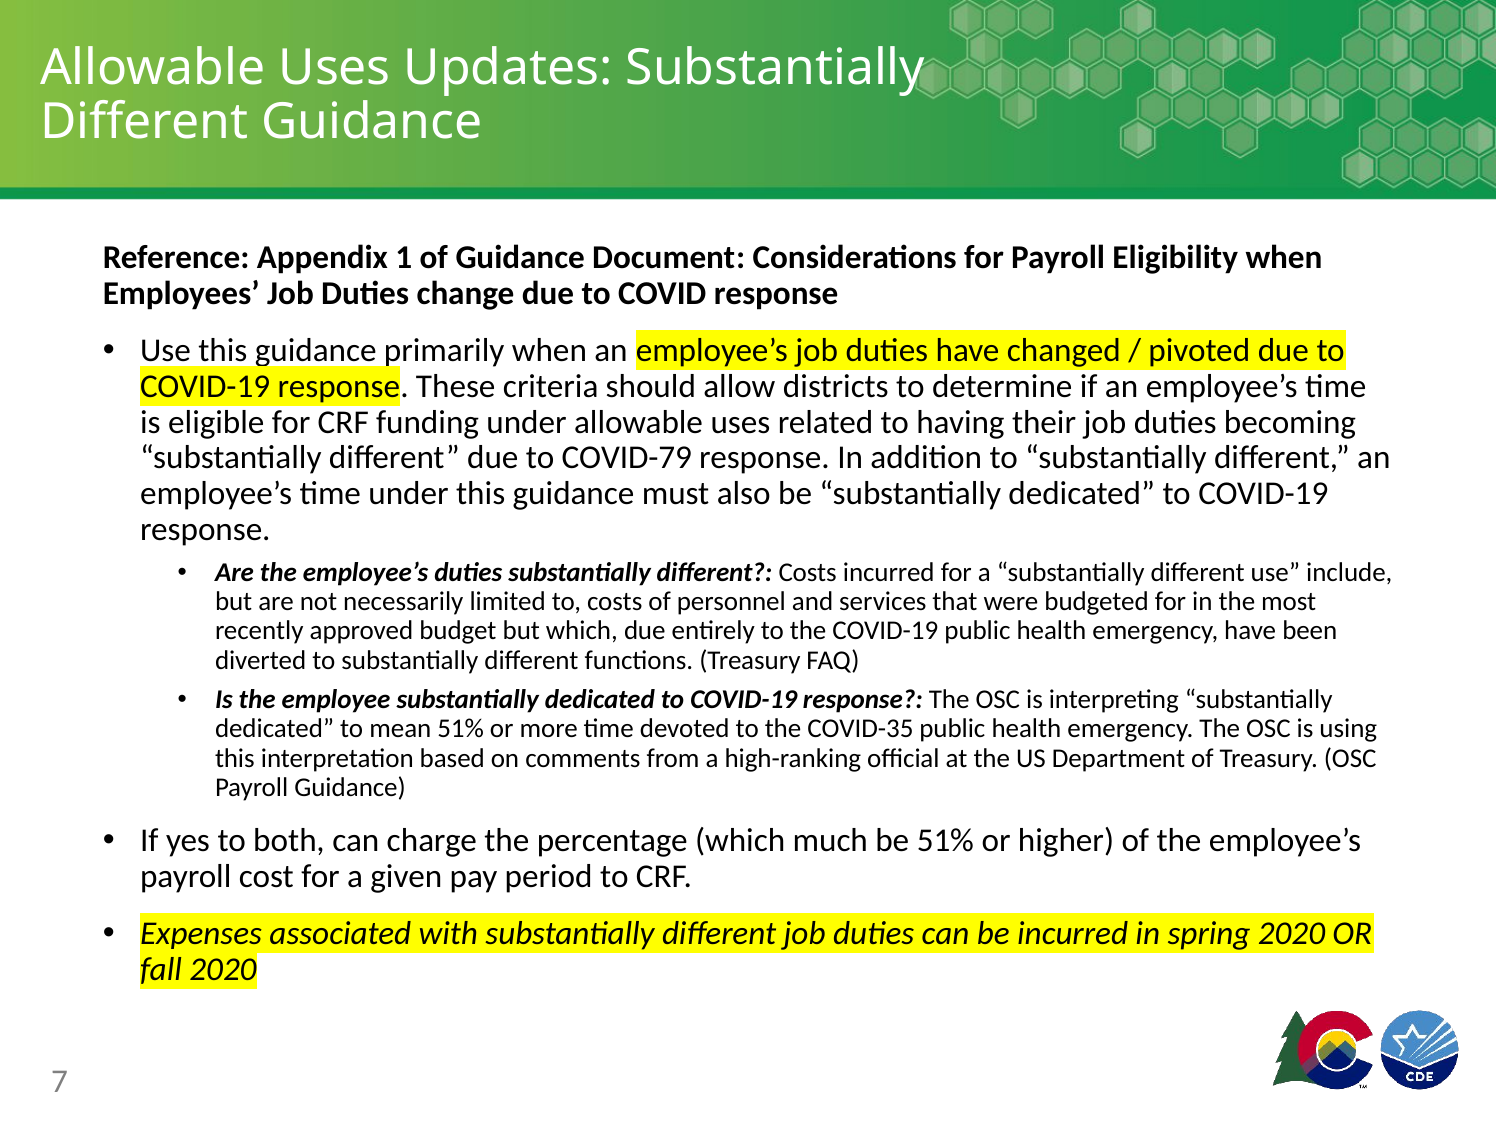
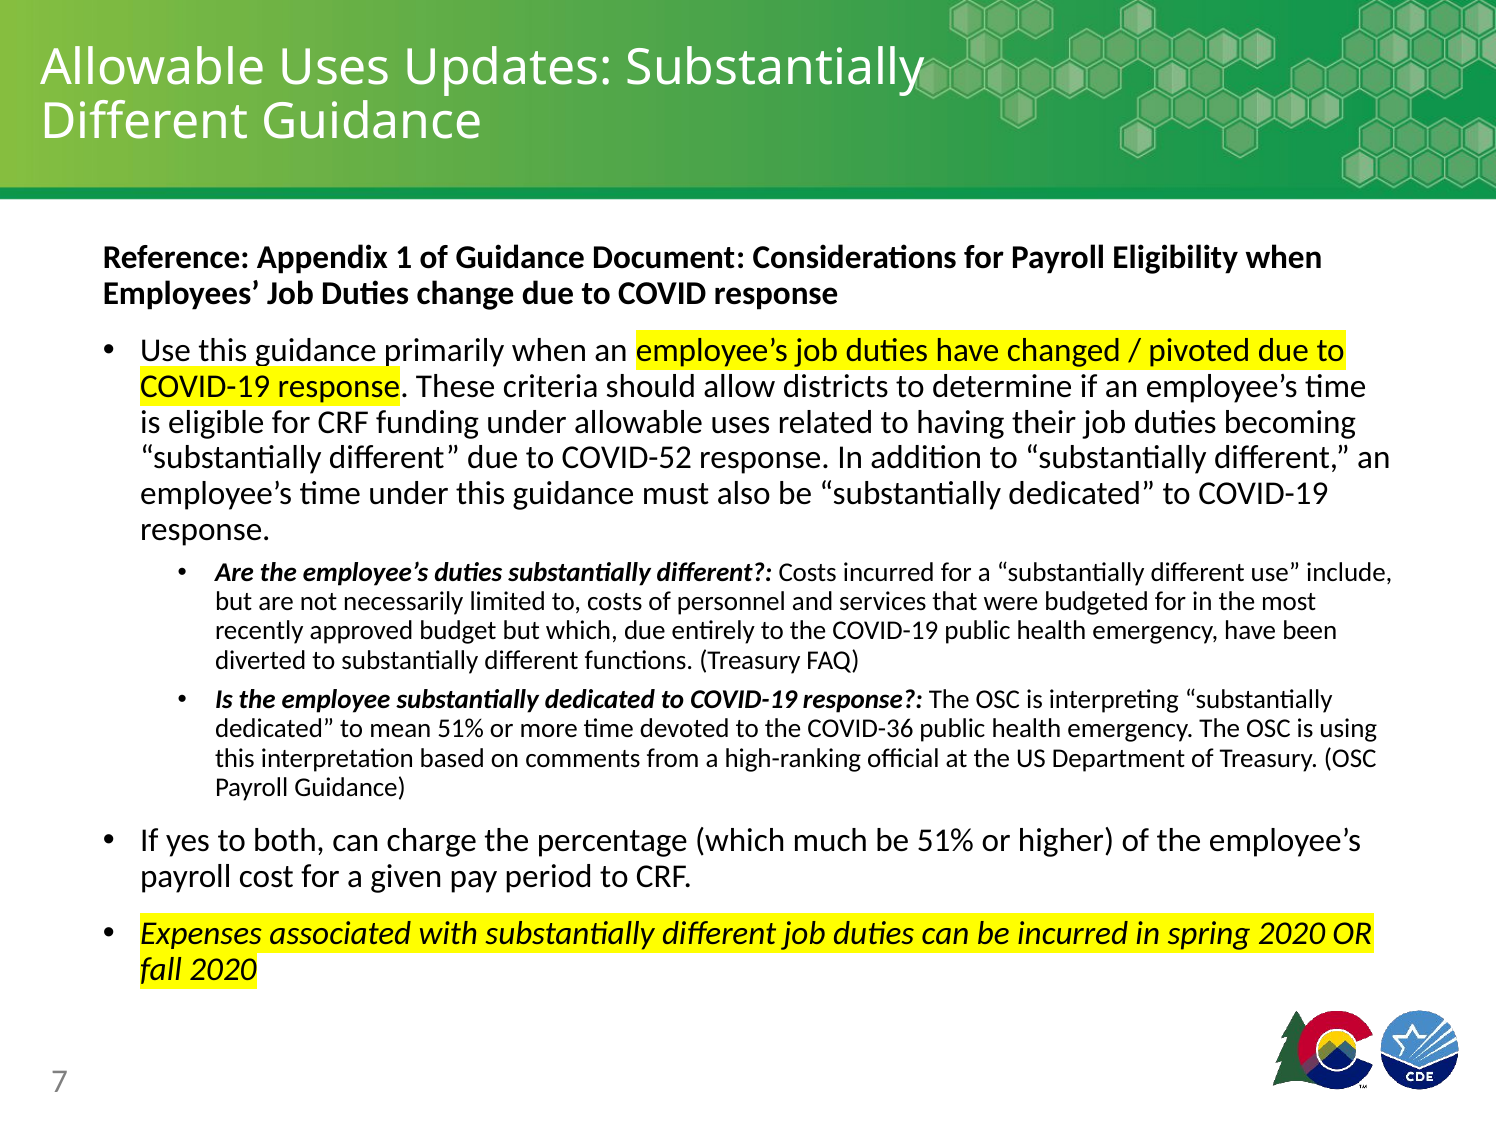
COVID-79: COVID-79 -> COVID-52
COVID-35: COVID-35 -> COVID-36
